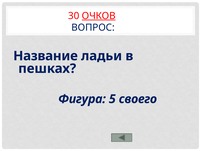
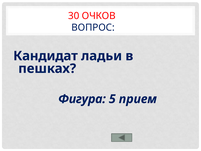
ОЧКОВ underline: present -> none
Название: Название -> Кандидат
своего: своего -> прием
